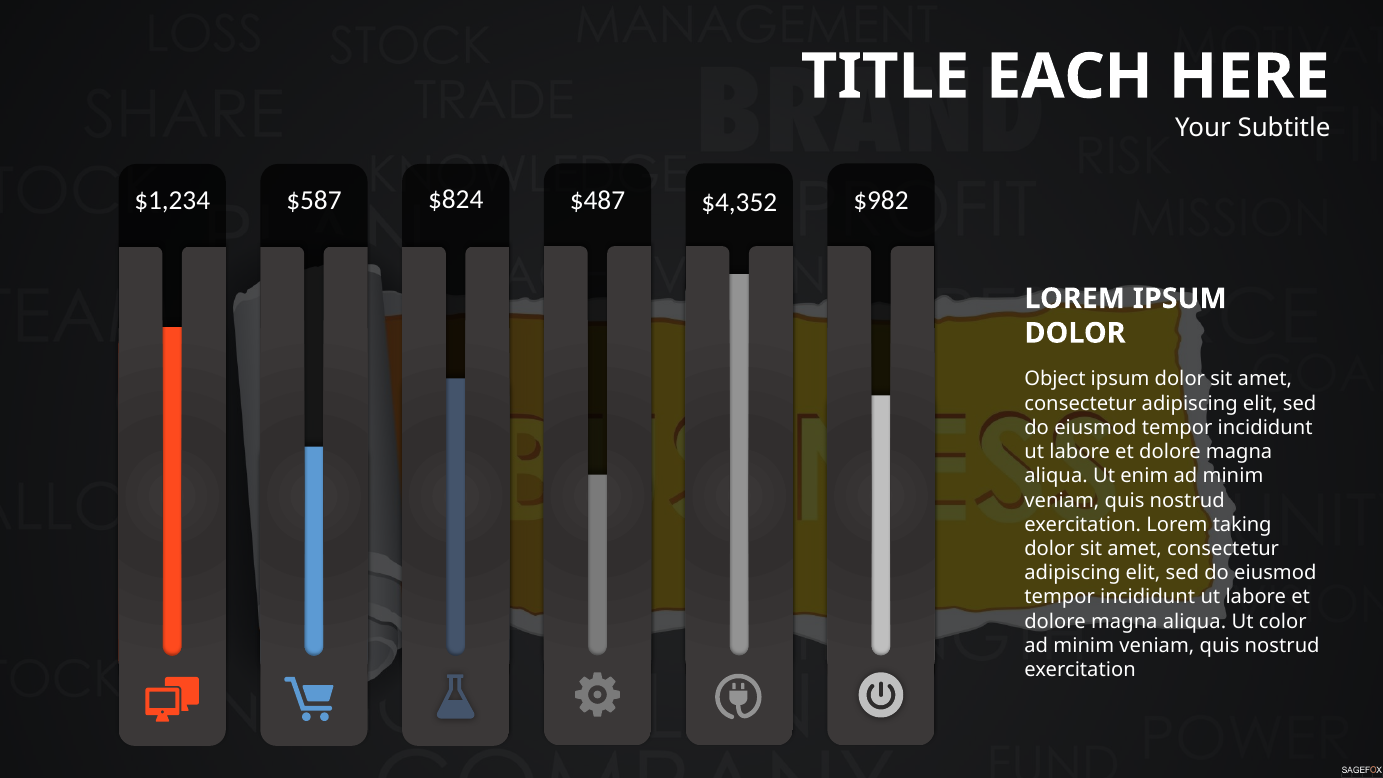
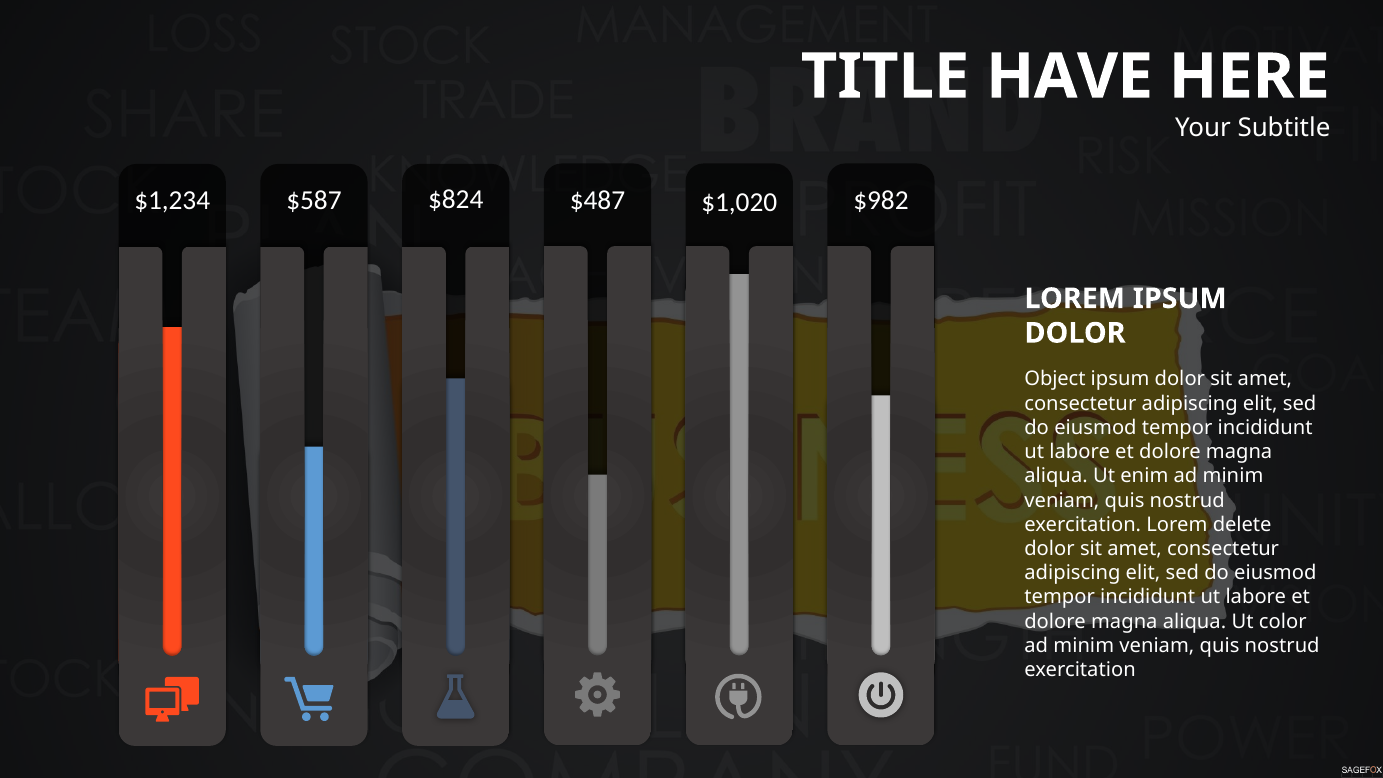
EACH: EACH -> HAVE
$4,352: $4,352 -> $1,020
taking: taking -> delete
